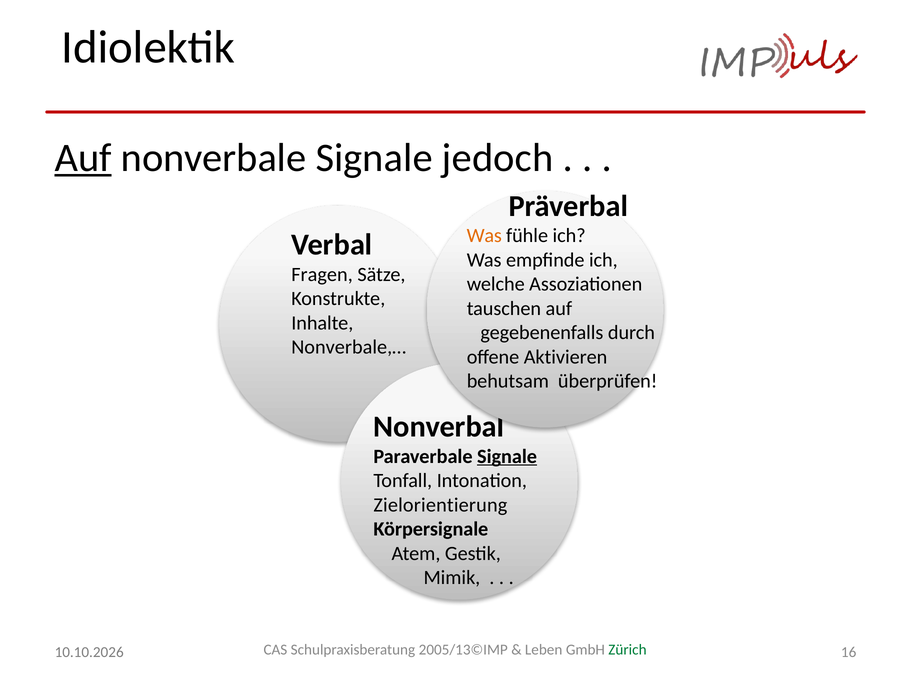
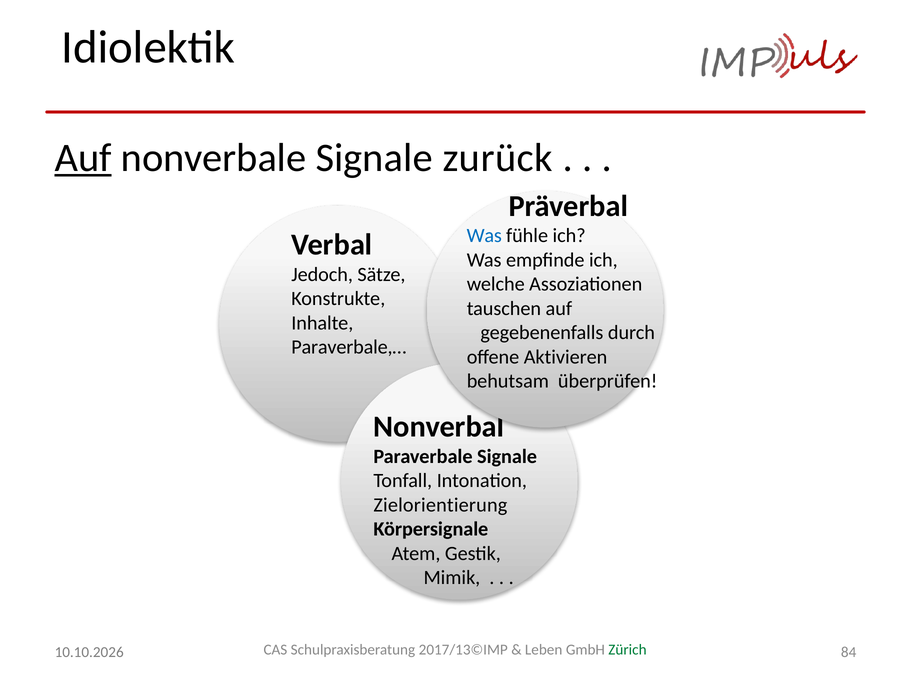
jedoch: jedoch -> zurück
Was at (484, 236) colour: orange -> blue
Fragen: Fragen -> Jedoch
Nonverbale,…: Nonverbale,… -> Paraverbale,…
Signale at (507, 457) underline: present -> none
2005/13©IMP: 2005/13©IMP -> 2017/13©IMP
16: 16 -> 84
